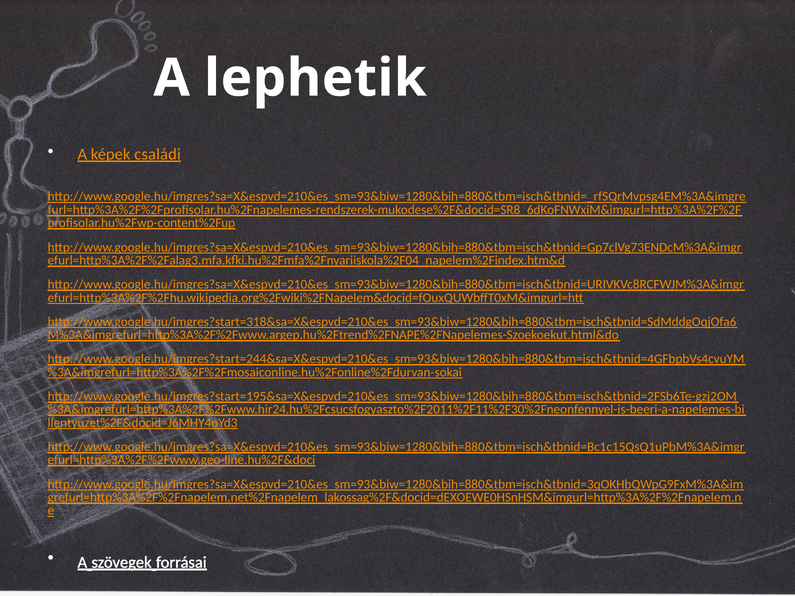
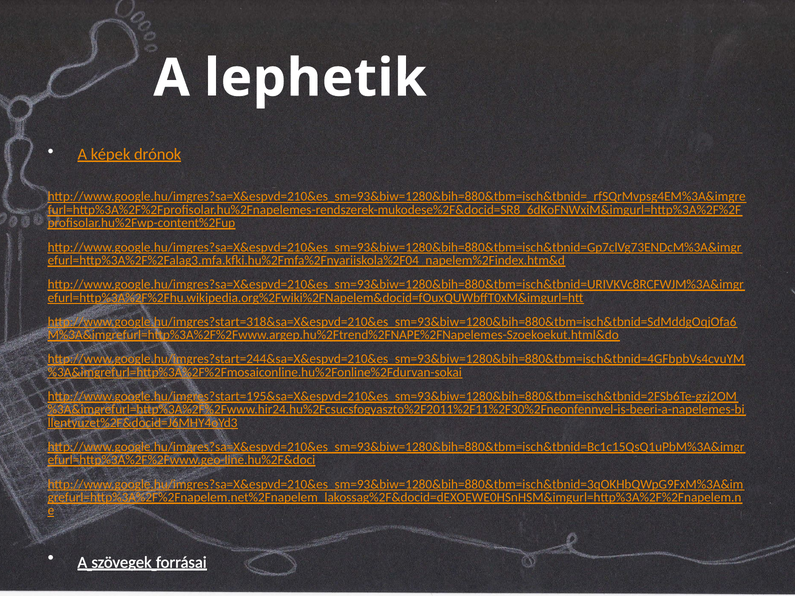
családi: családi -> drónok
